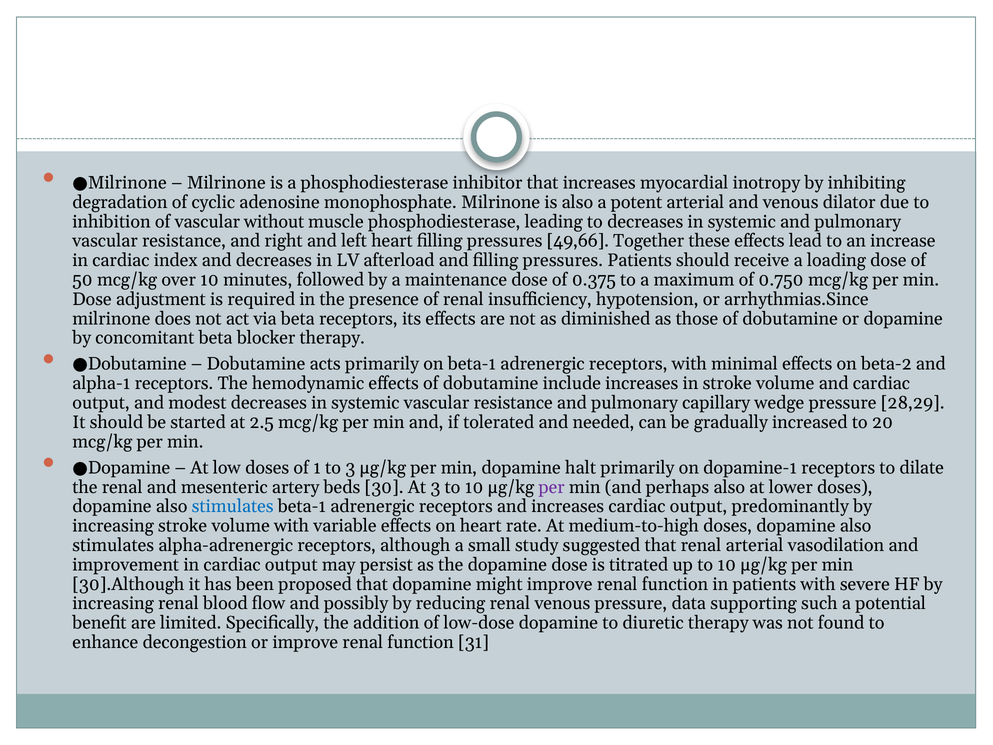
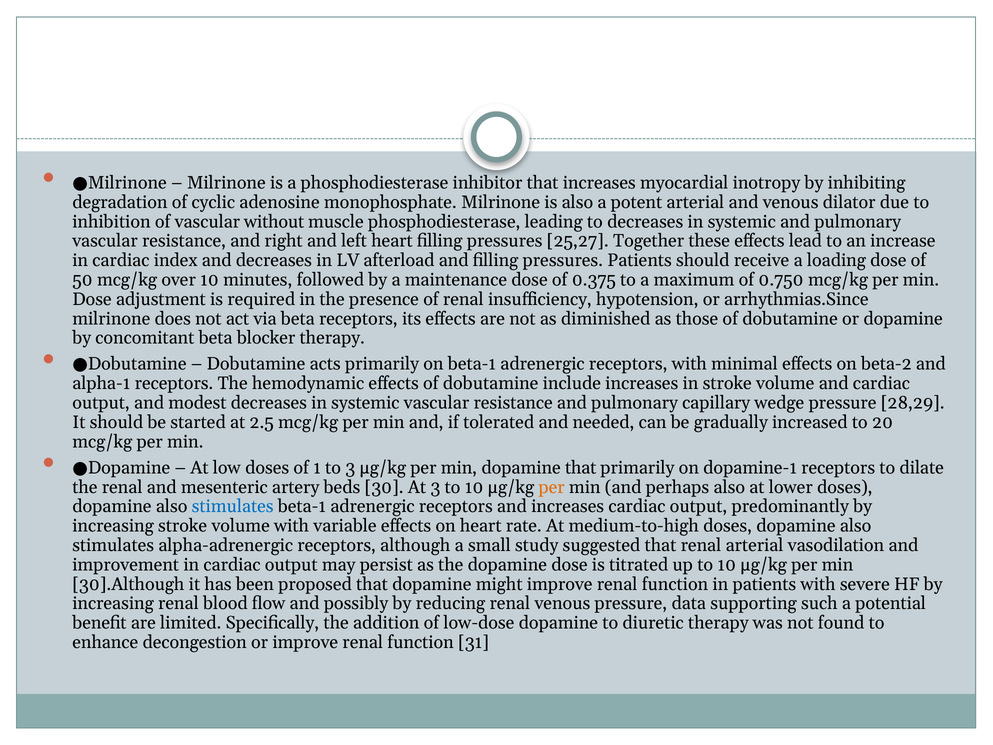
49,66: 49,66 -> 25,27
dopamine halt: halt -> that
per at (552, 487) colour: purple -> orange
